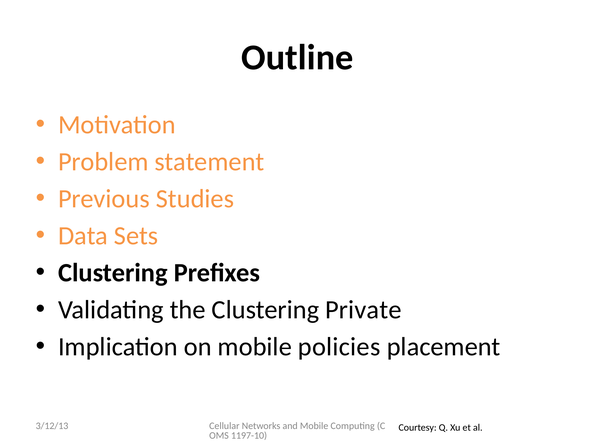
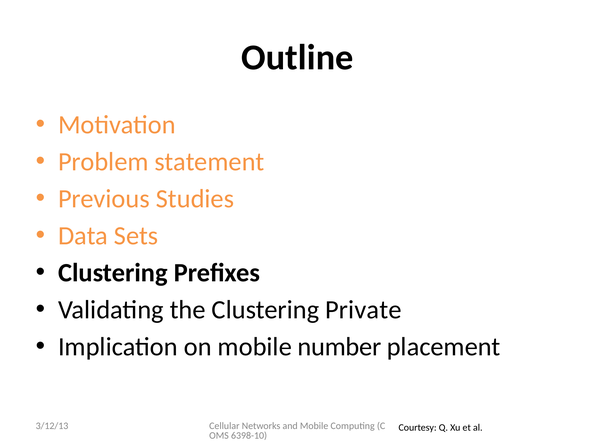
policies: policies -> number
1197-10: 1197-10 -> 6398-10
